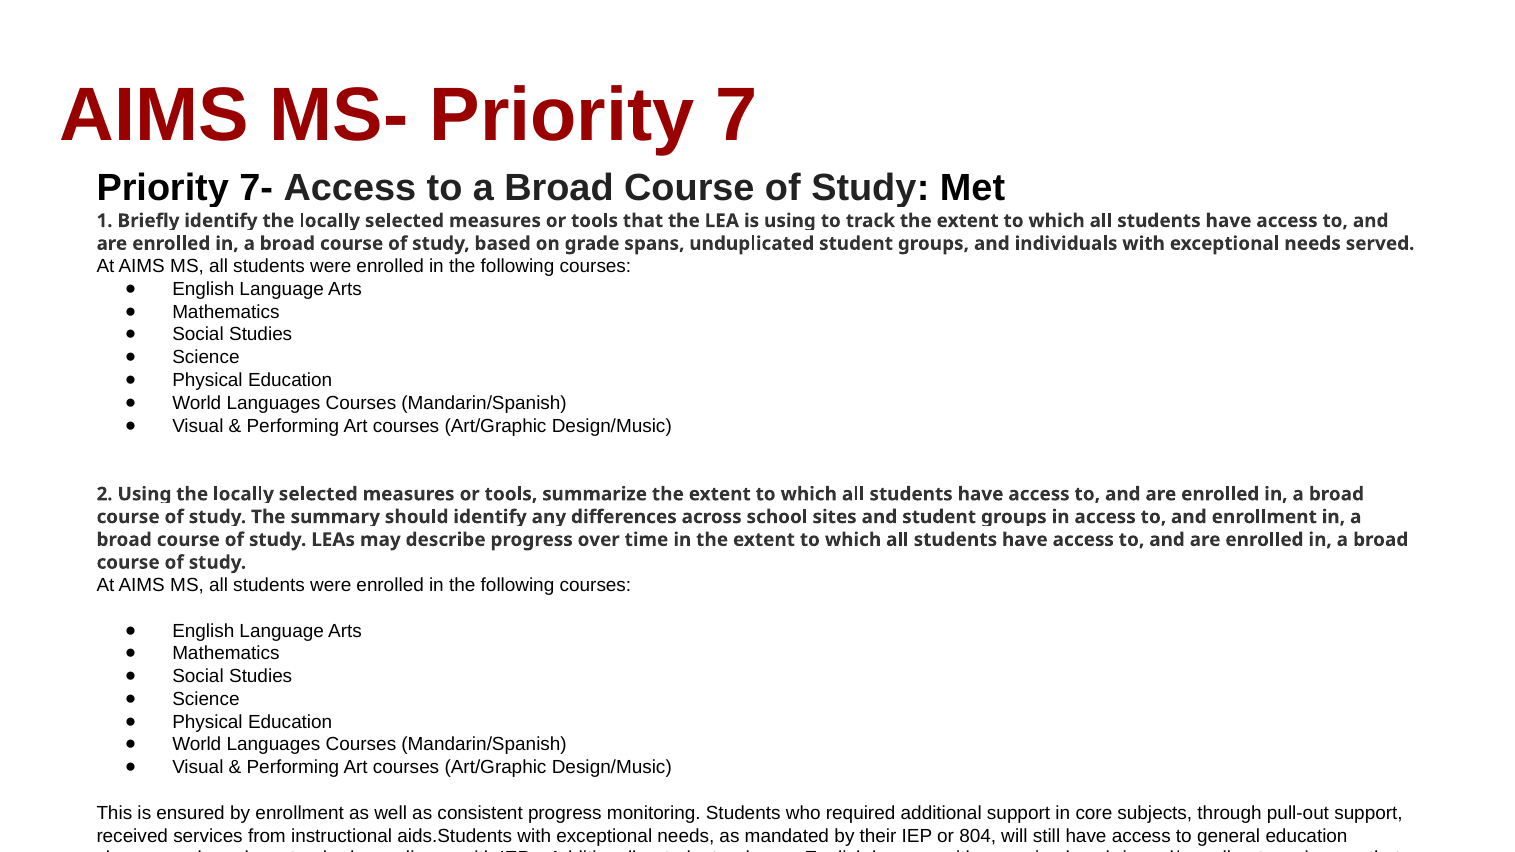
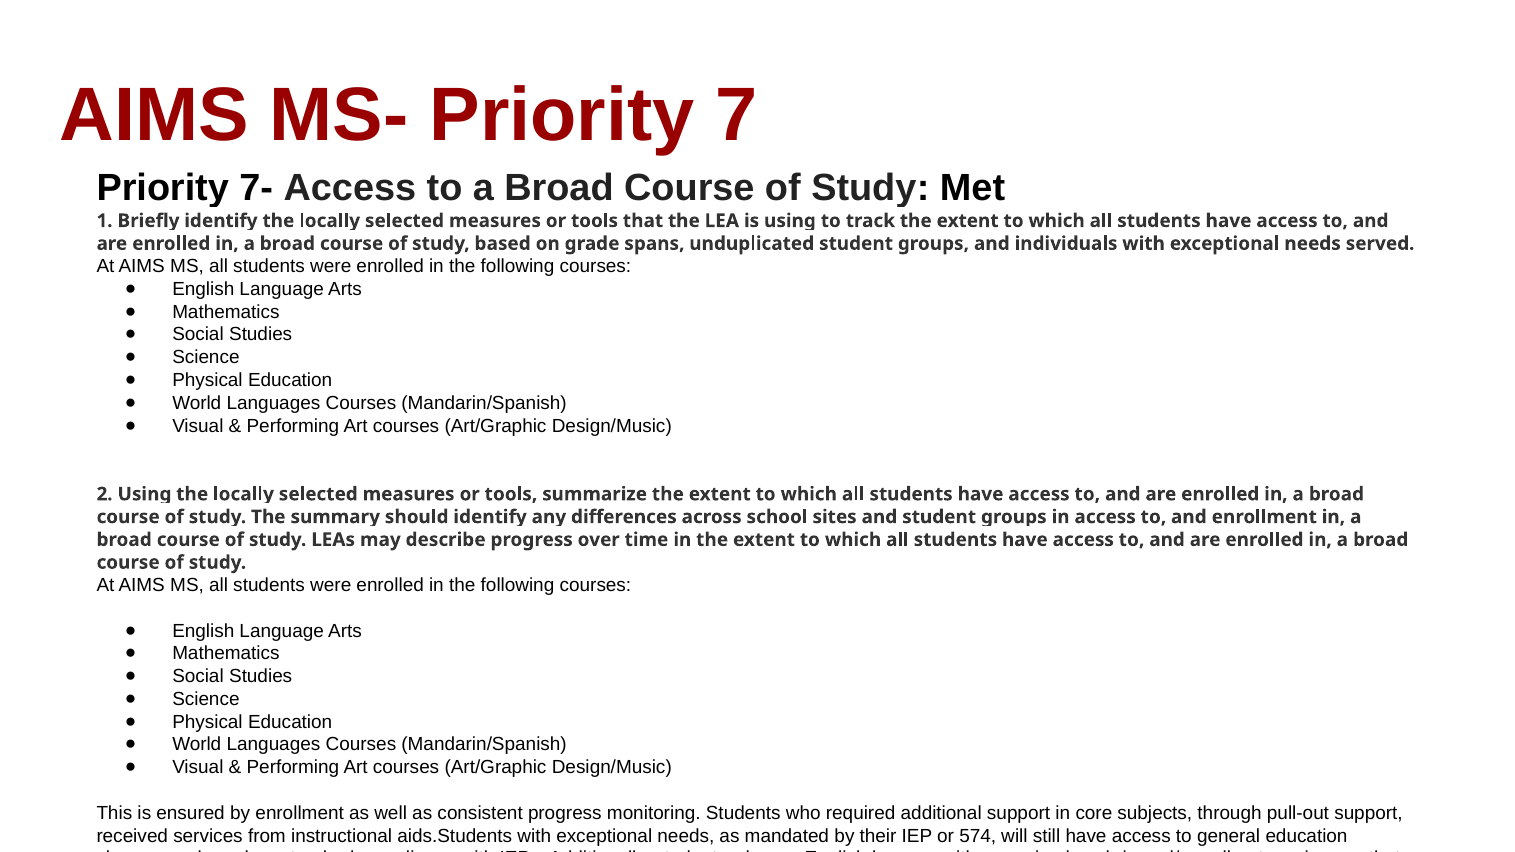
804: 804 -> 574
